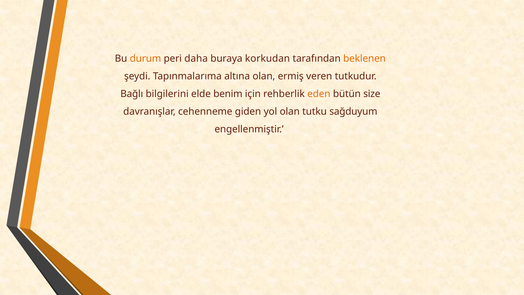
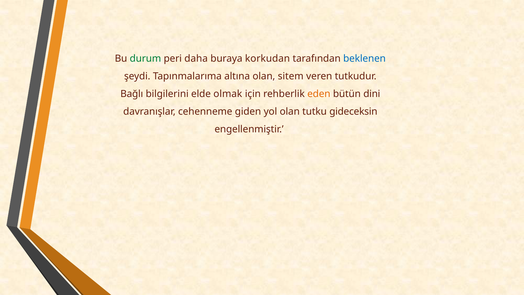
durum colour: orange -> green
beklenen colour: orange -> blue
ermiş: ermiş -> sitem
benim: benim -> olmak
size: size -> dini
sağduyum: sağduyum -> gideceksin
